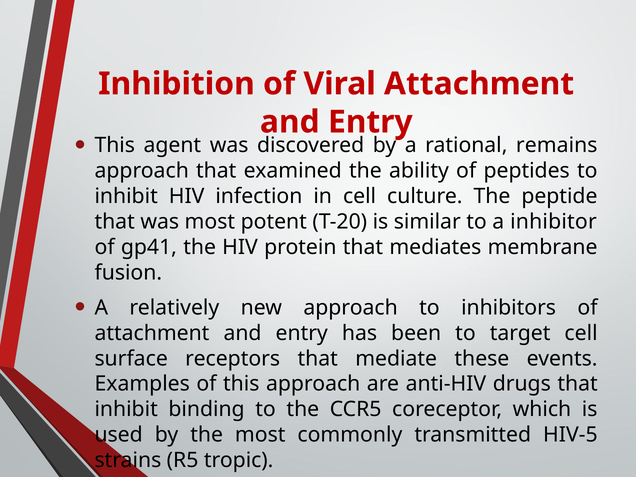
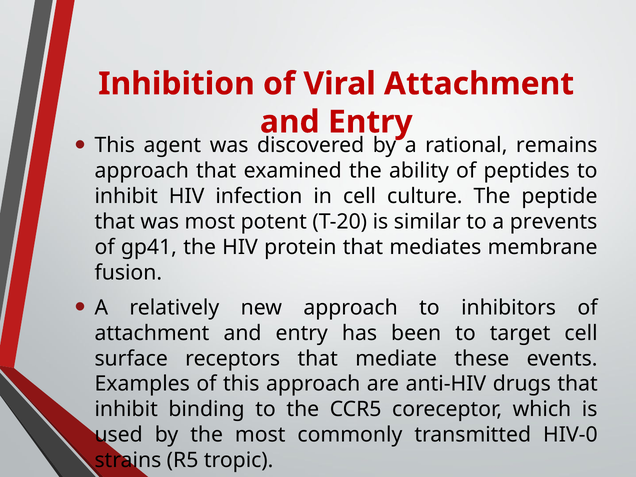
inhibitor: inhibitor -> prevents
HIV-5: HIV-5 -> HIV-0
